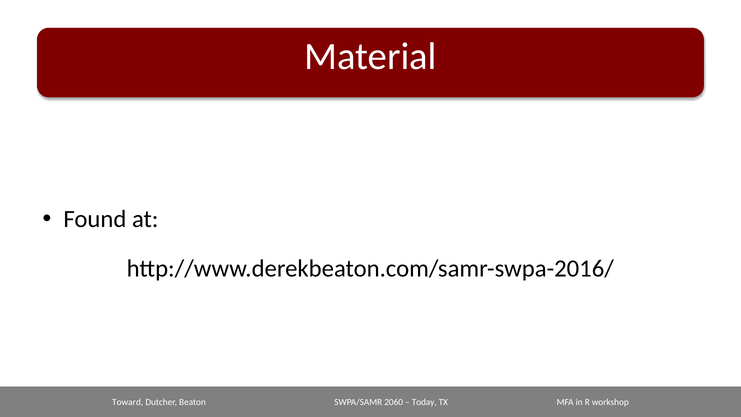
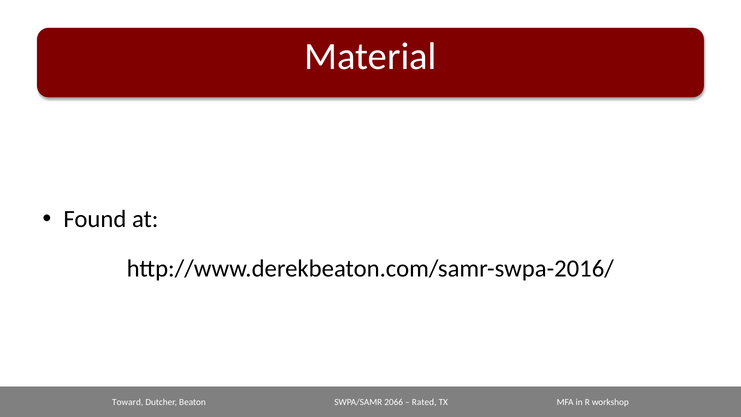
2060: 2060 -> 2066
Today: Today -> Rated
